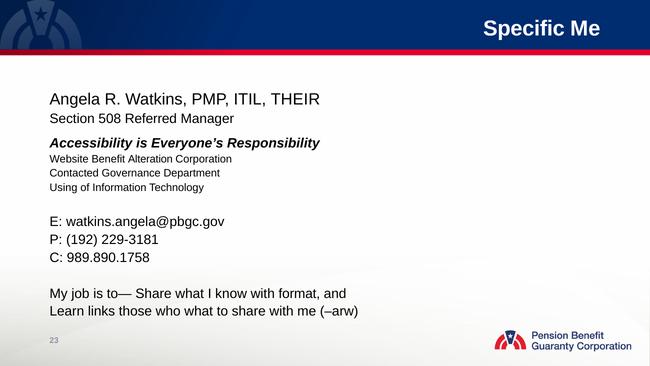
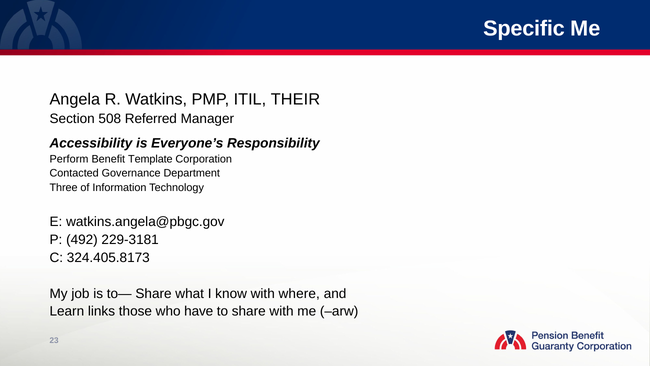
Website: Website -> Perform
Alteration: Alteration -> Template
Using: Using -> Three
192: 192 -> 492
989.890.1758: 989.890.1758 -> 324.405.8173
format: format -> where
who what: what -> have
